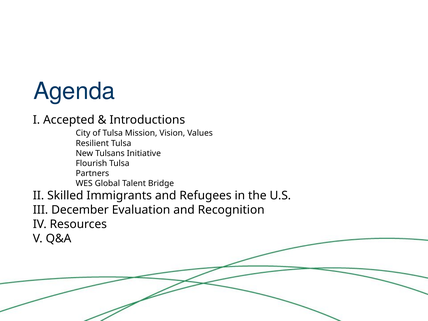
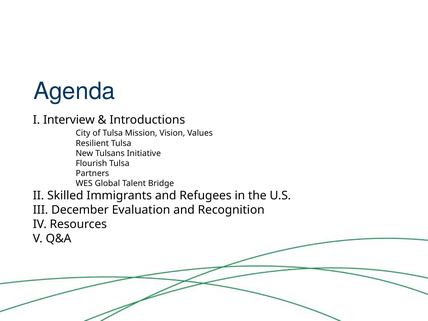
Accepted: Accepted -> Interview
